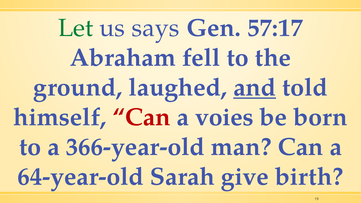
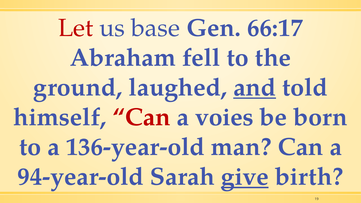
Let colour: green -> red
says: says -> base
57:17: 57:17 -> 66:17
366-year-old: 366-year-old -> 136-year-old
64-year-old: 64-year-old -> 94-year-old
give underline: none -> present
